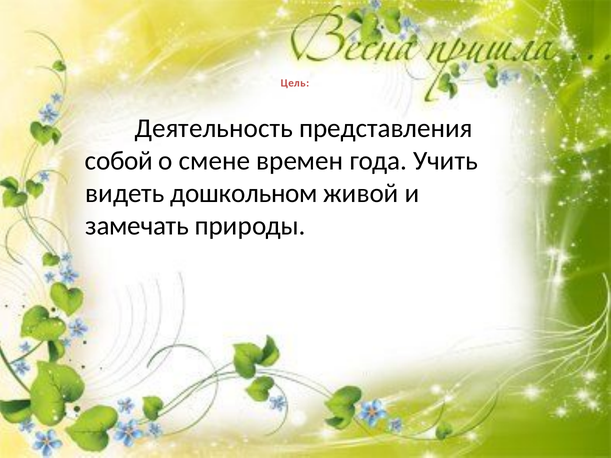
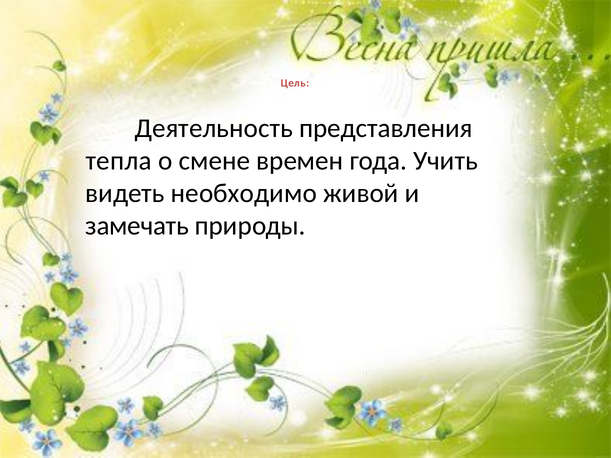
собой: собой -> тепла
дошкольном: дошкольном -> необходимо
